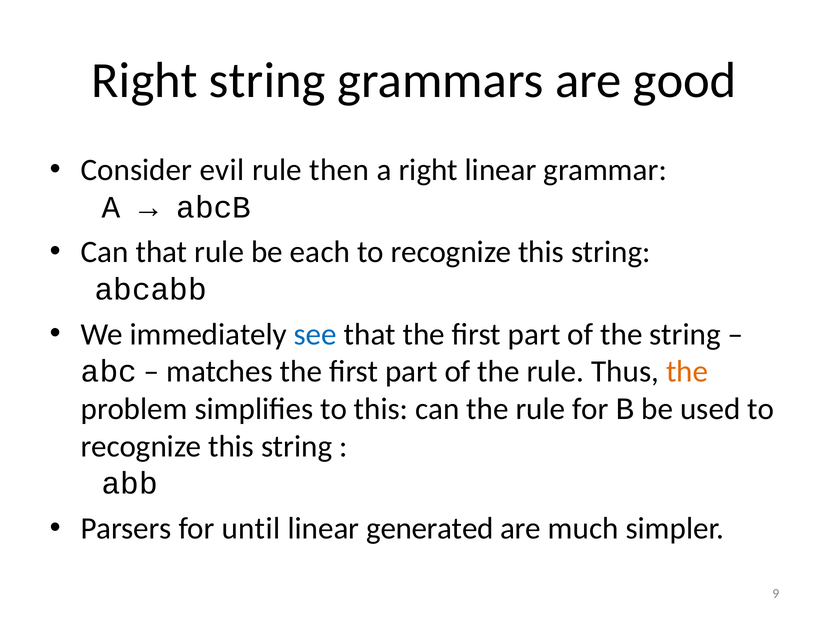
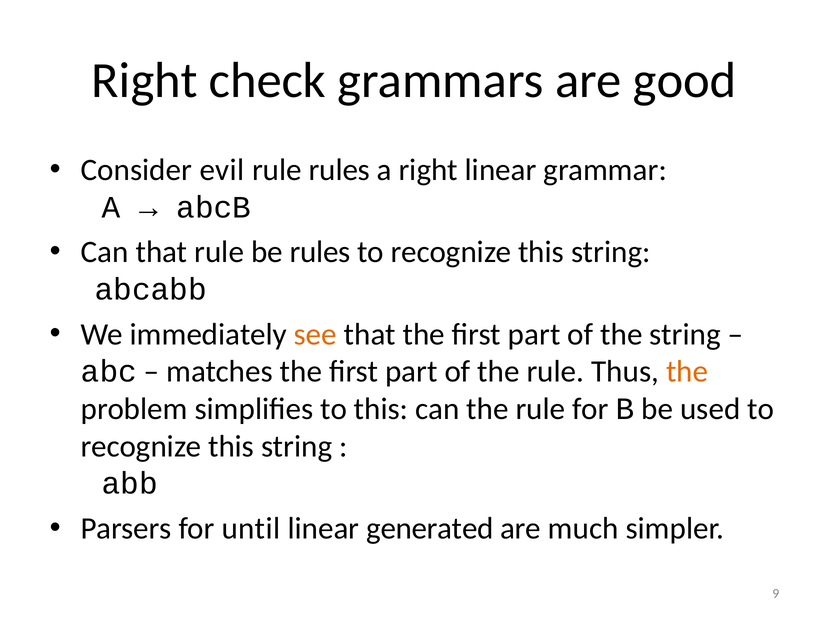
Right string: string -> check
rule then: then -> rules
be each: each -> rules
see colour: blue -> orange
